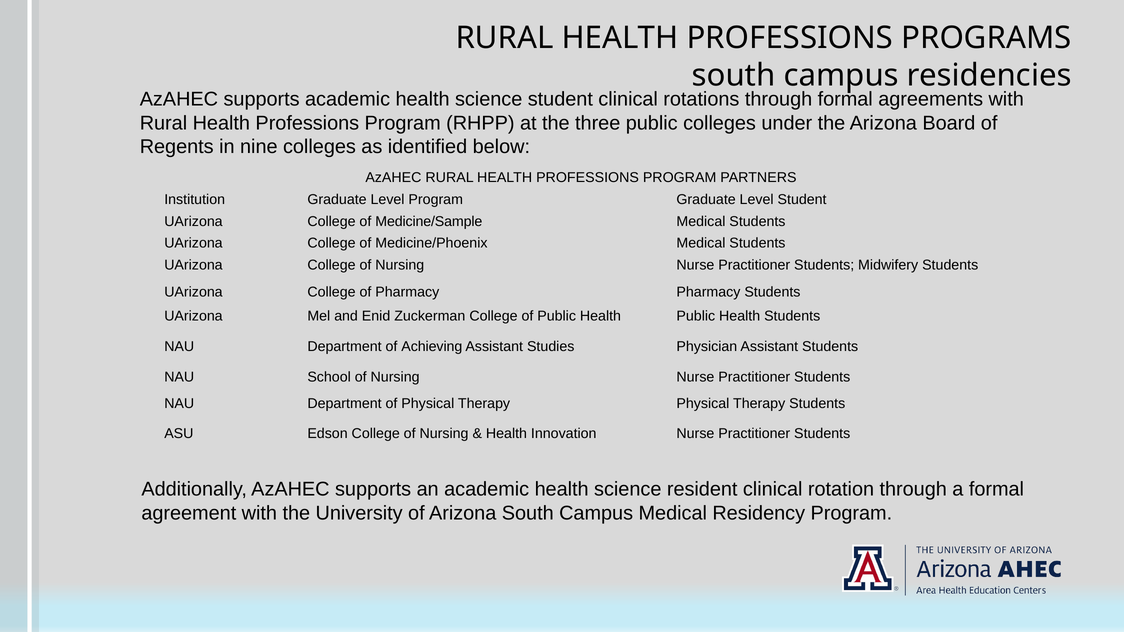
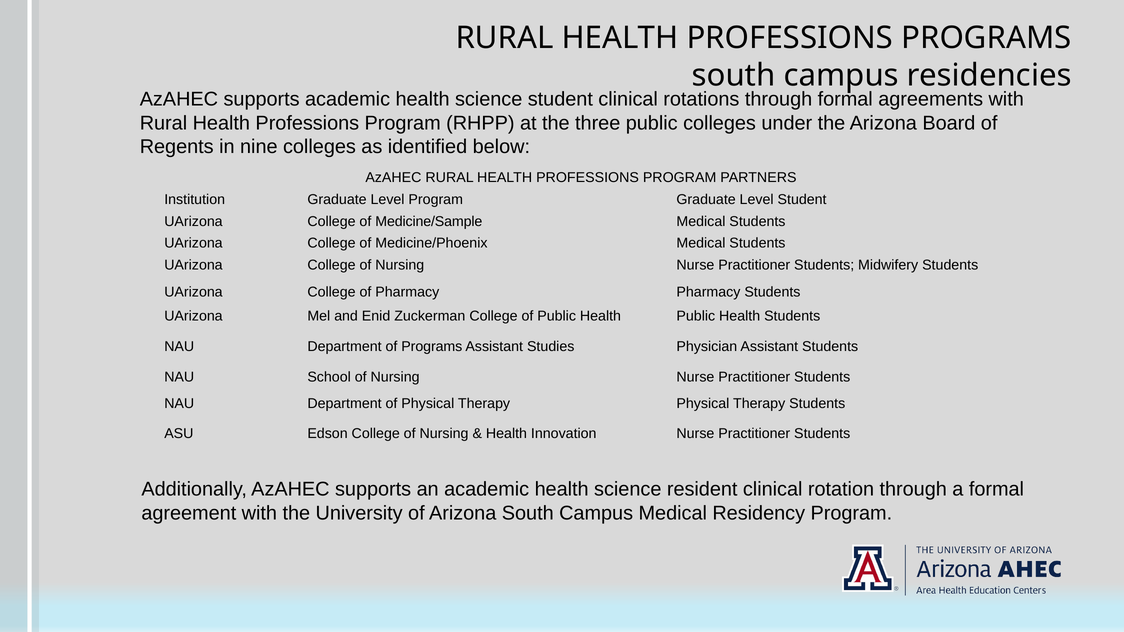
of Achieving: Achieving -> Programs
